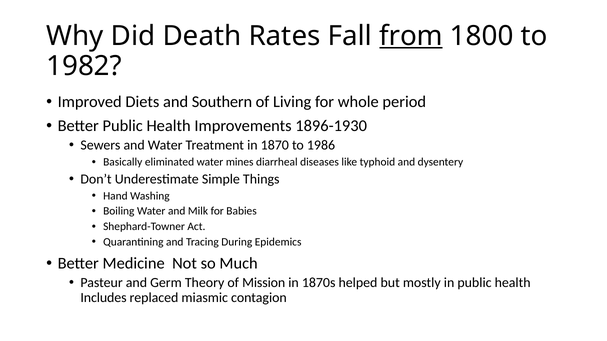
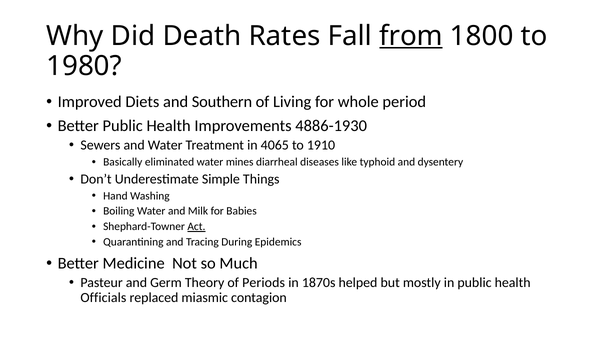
1982: 1982 -> 1980
1896-1930: 1896-1930 -> 4886-1930
1870: 1870 -> 4065
1986: 1986 -> 1910
Act underline: none -> present
Mission: Mission -> Periods
Includes: Includes -> Officials
